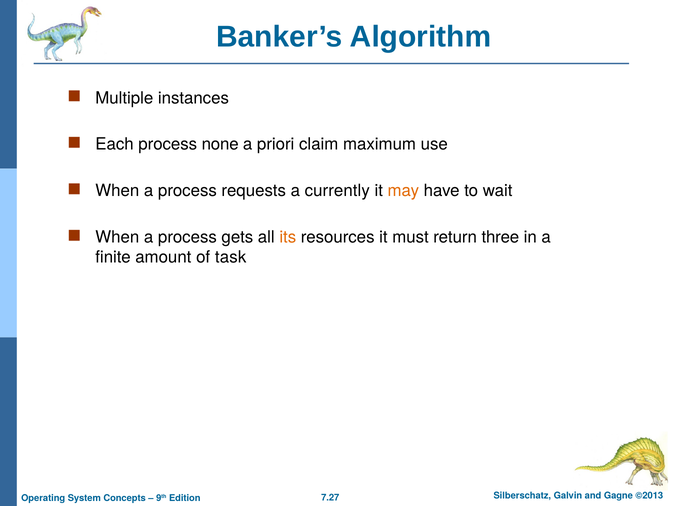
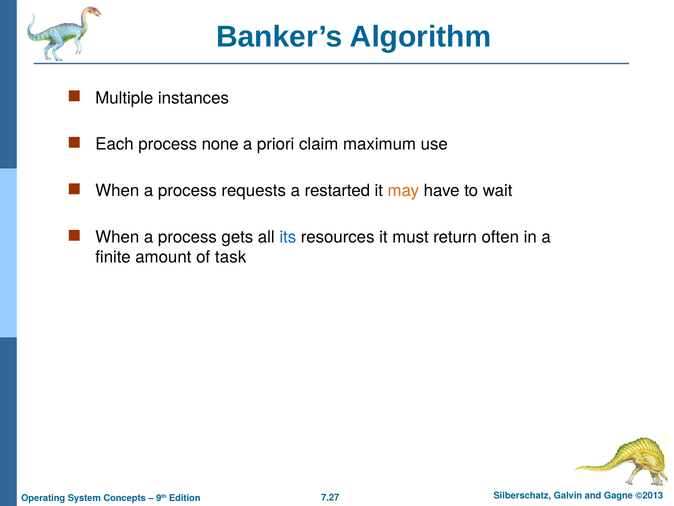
currently: currently -> restarted
its colour: orange -> blue
three: three -> often
